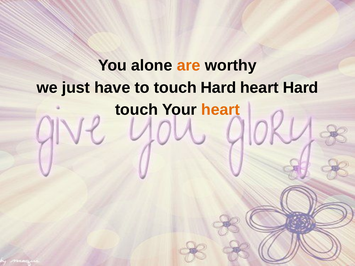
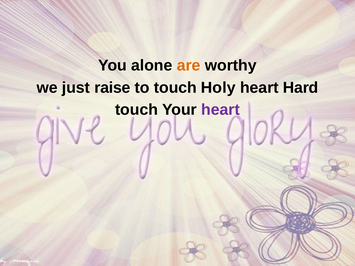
have: have -> raise
touch Hard: Hard -> Holy
heart at (220, 110) colour: orange -> purple
